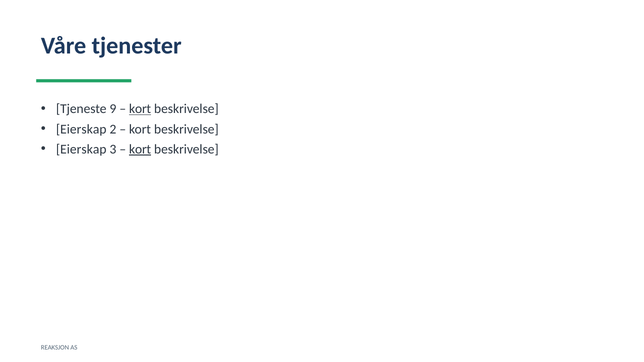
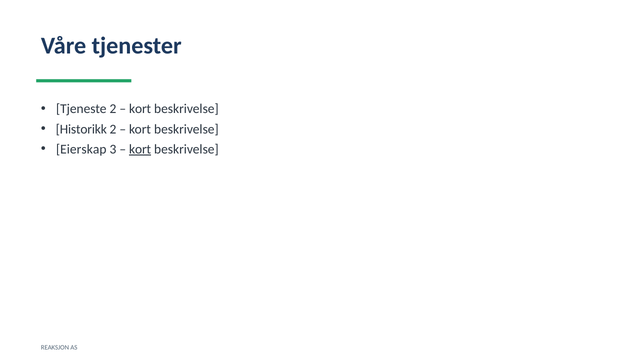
Tjeneste 9: 9 -> 2
kort at (140, 109) underline: present -> none
Eierskap at (81, 129): Eierskap -> Historikk
